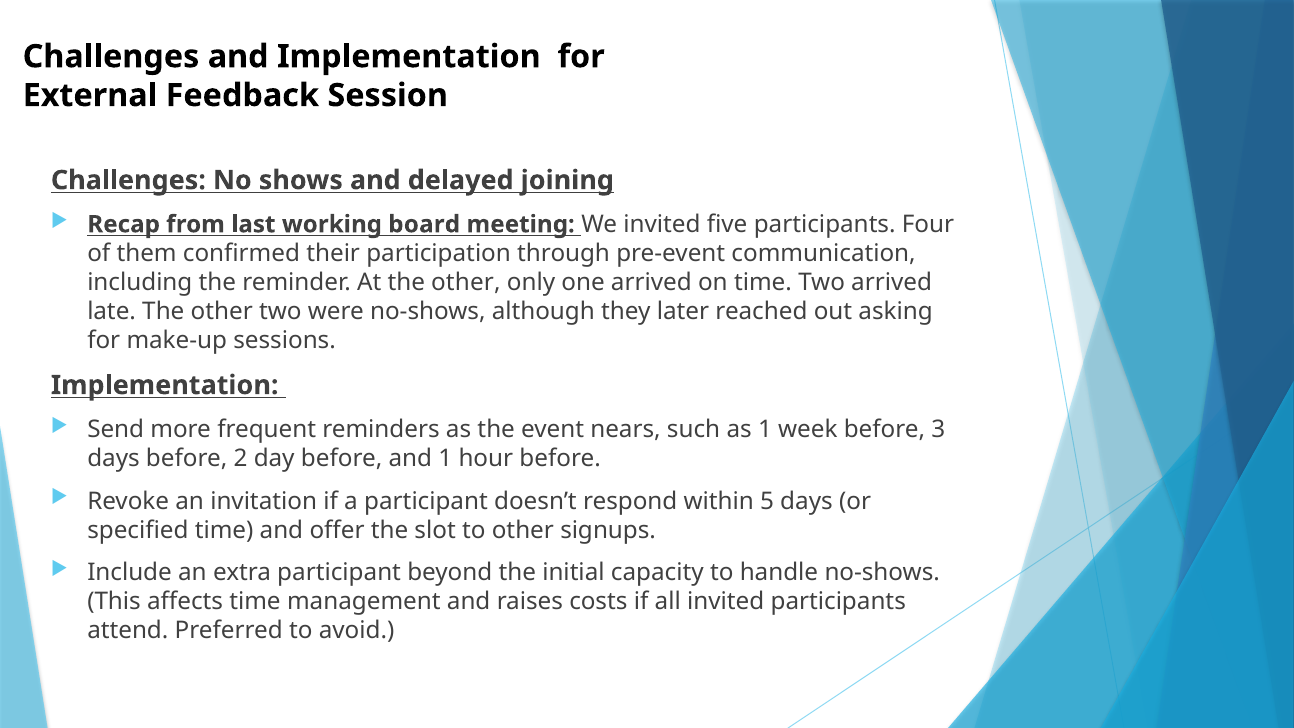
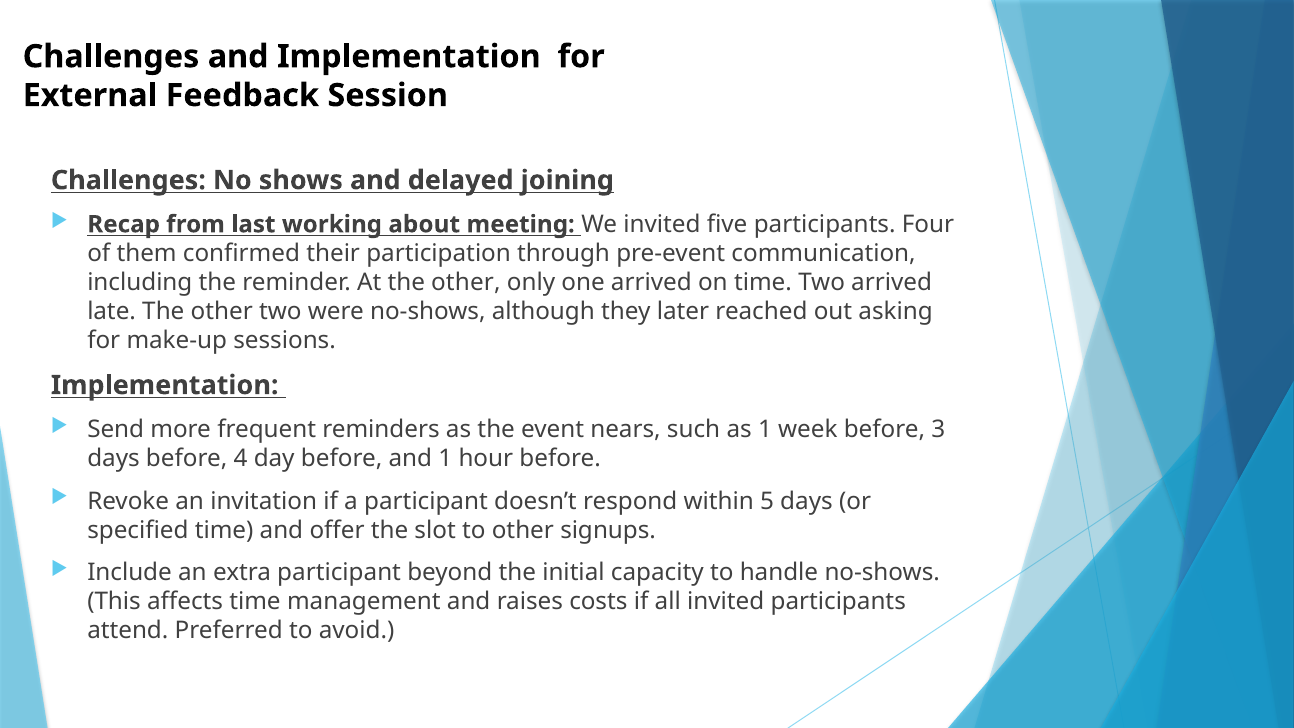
board: board -> about
2: 2 -> 4
